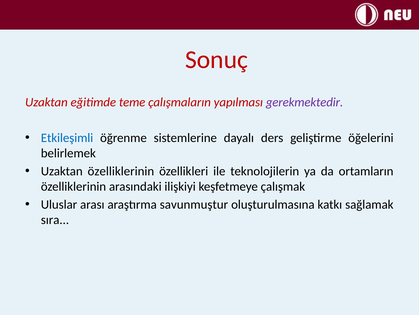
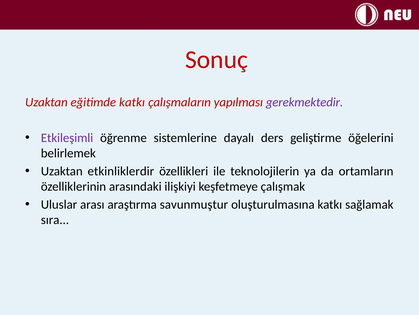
eğitimde teme: teme -> katkı
Etkileşimli colour: blue -> purple
Uzaktan özelliklerinin: özelliklerinin -> etkinliklerdir
